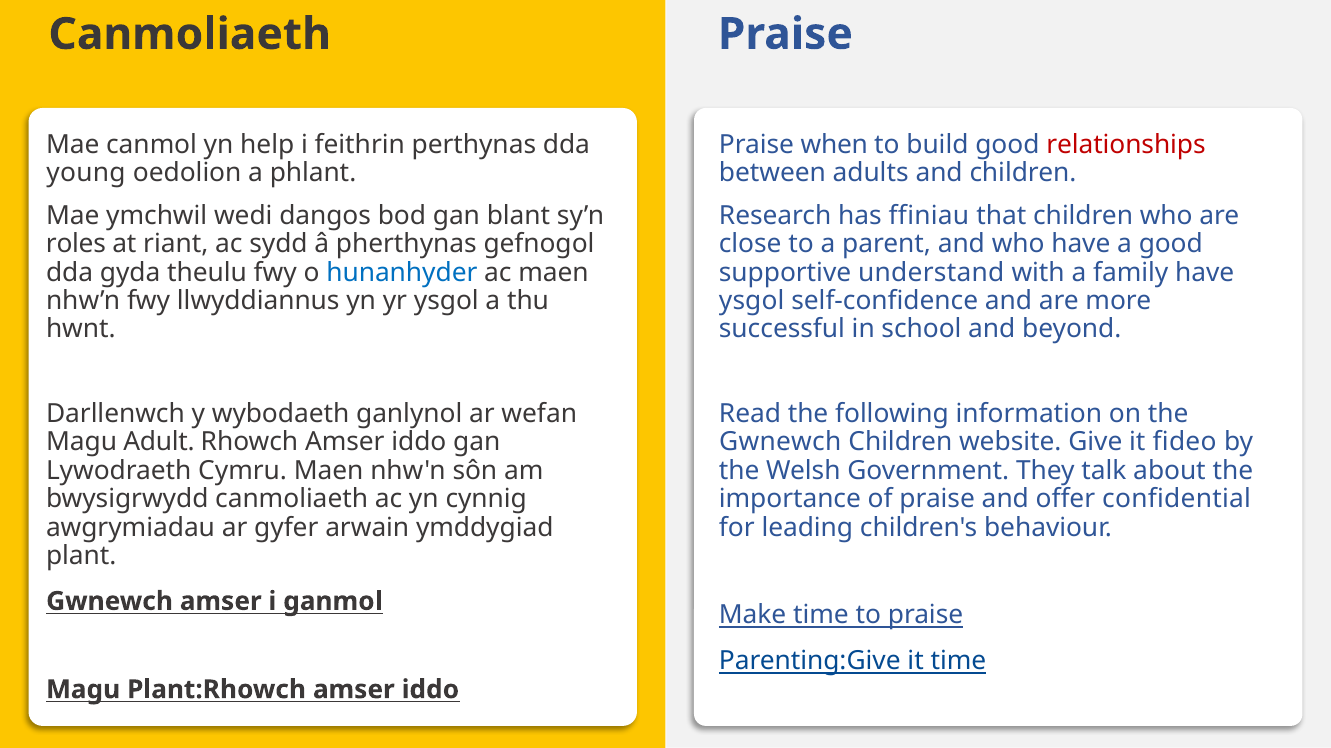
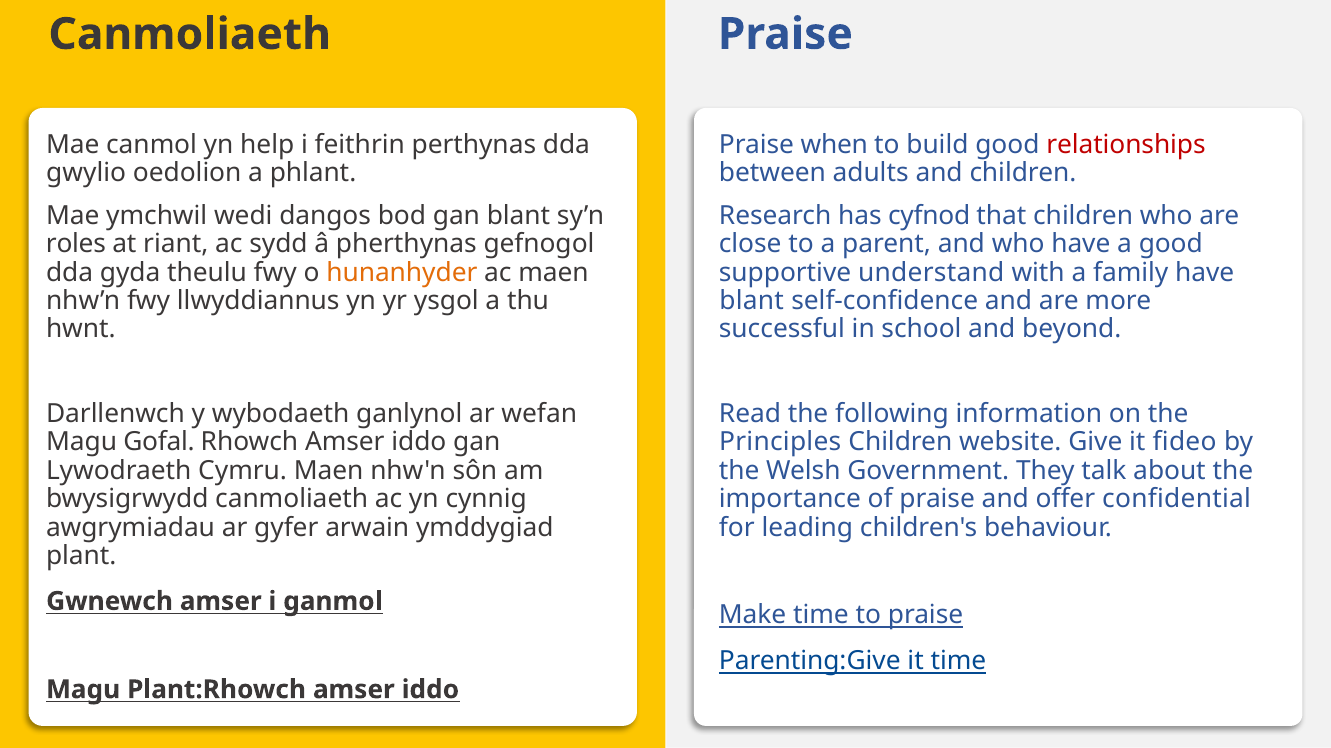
young: young -> gwylio
ffiniau: ffiniau -> cyfnod
hunanhyder colour: blue -> orange
ysgol at (752, 301): ysgol -> blant
Adult: Adult -> Gofal
Gwnewch at (780, 443): Gwnewch -> Principles
